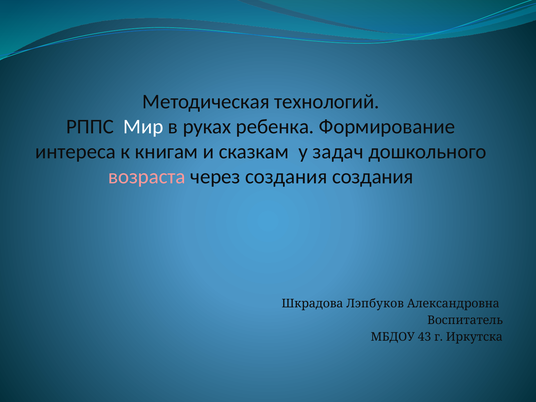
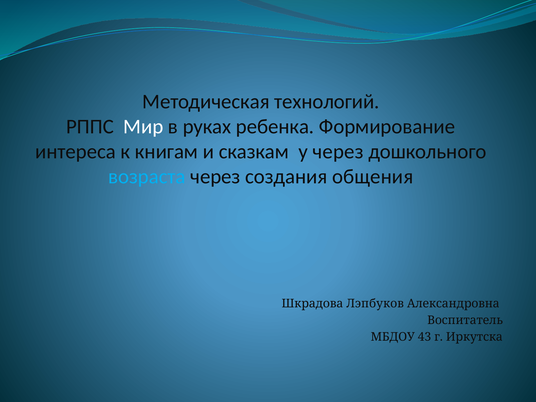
у задач: задач -> через
возраста colour: pink -> light blue
создания создания: создания -> общения
